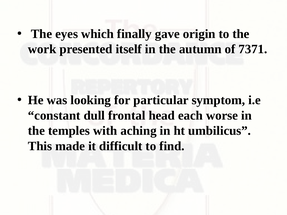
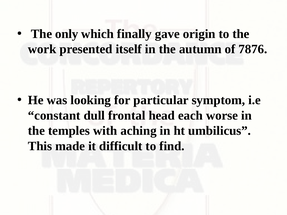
eyes: eyes -> only
7371: 7371 -> 7876
